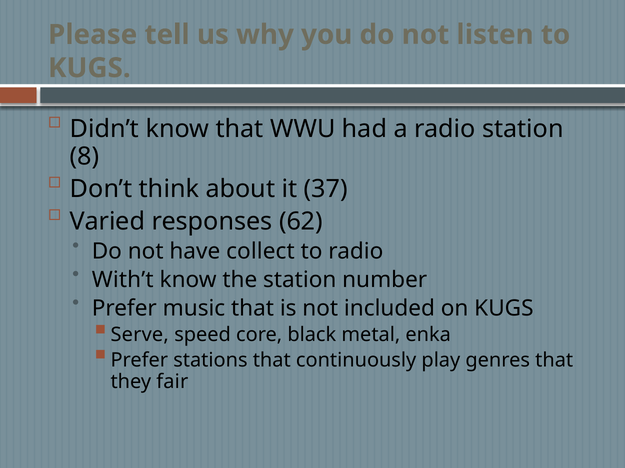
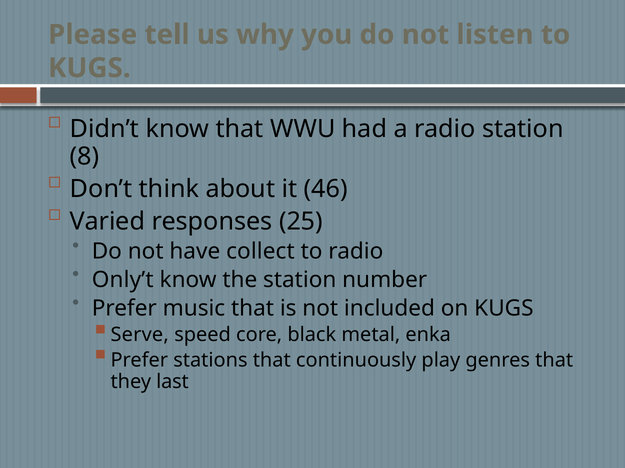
37: 37 -> 46
62: 62 -> 25
With’t: With’t -> Only’t
fair: fair -> last
